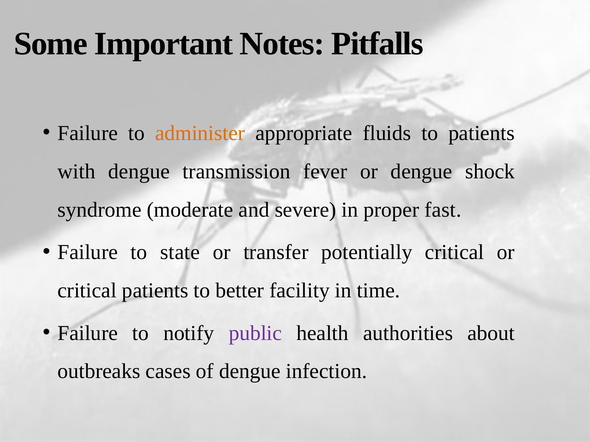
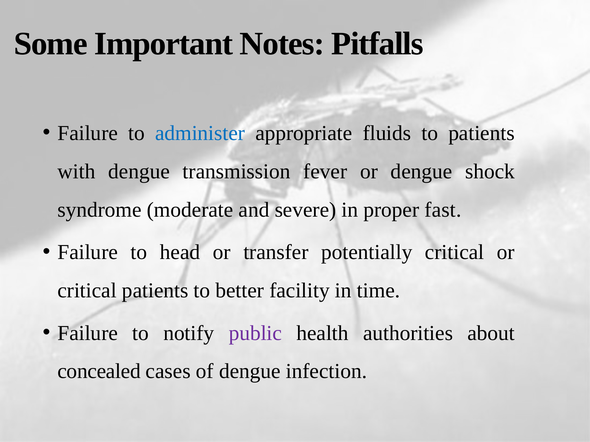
administer colour: orange -> blue
state: state -> head
outbreaks: outbreaks -> concealed
